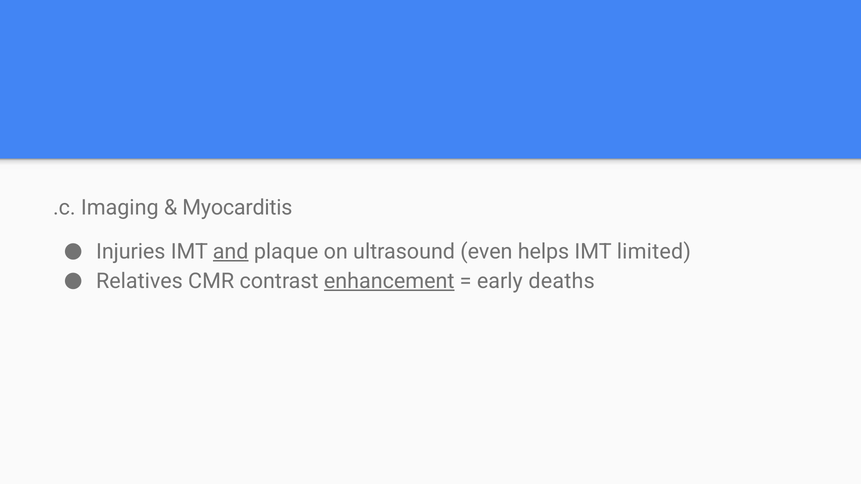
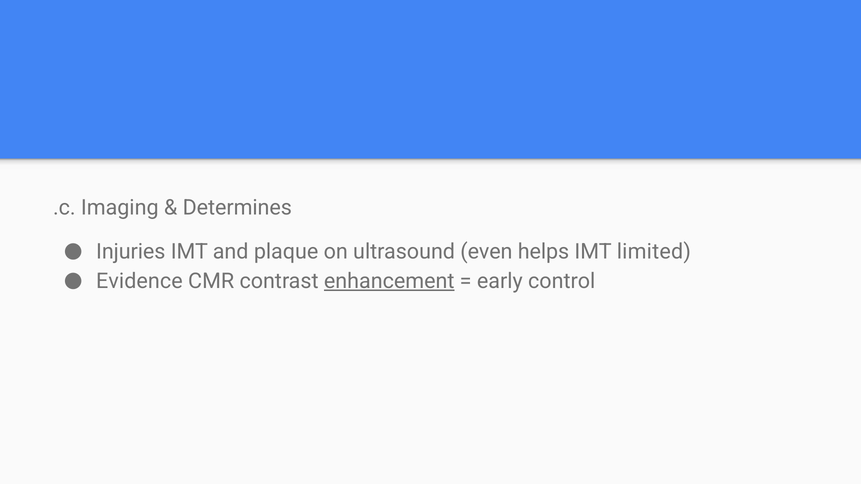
Myocarditis: Myocarditis -> Determines
and underline: present -> none
Relatives: Relatives -> Evidence
deaths: deaths -> control
